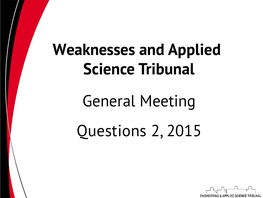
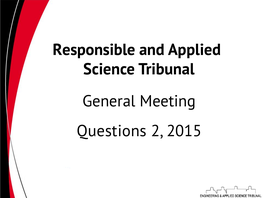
Weaknesses: Weaknesses -> Responsible
